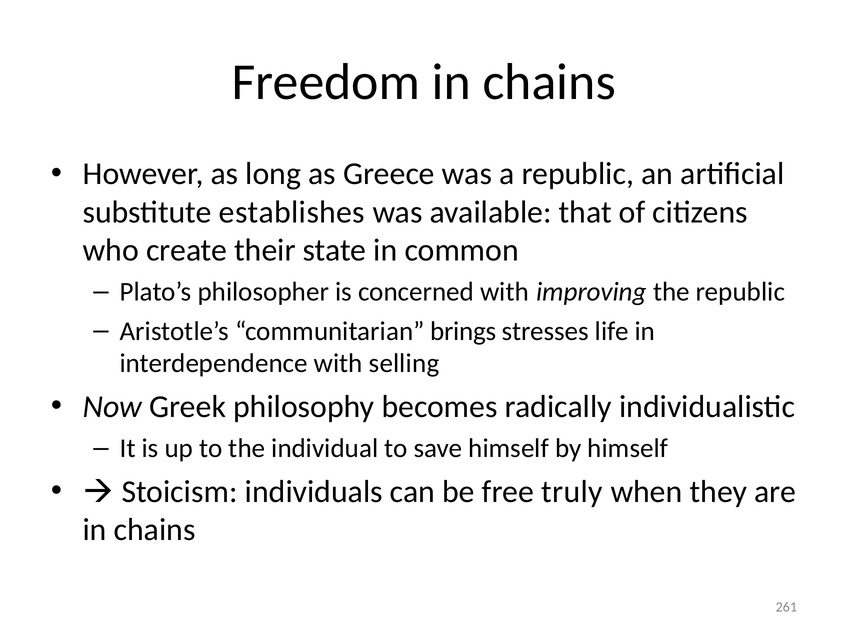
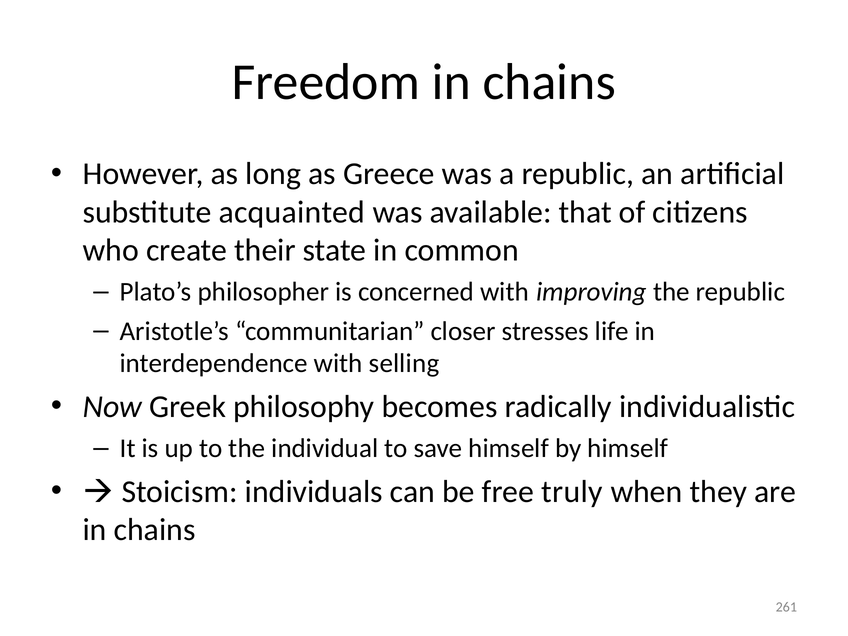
establishes: establishes -> acquainted
brings: brings -> closer
